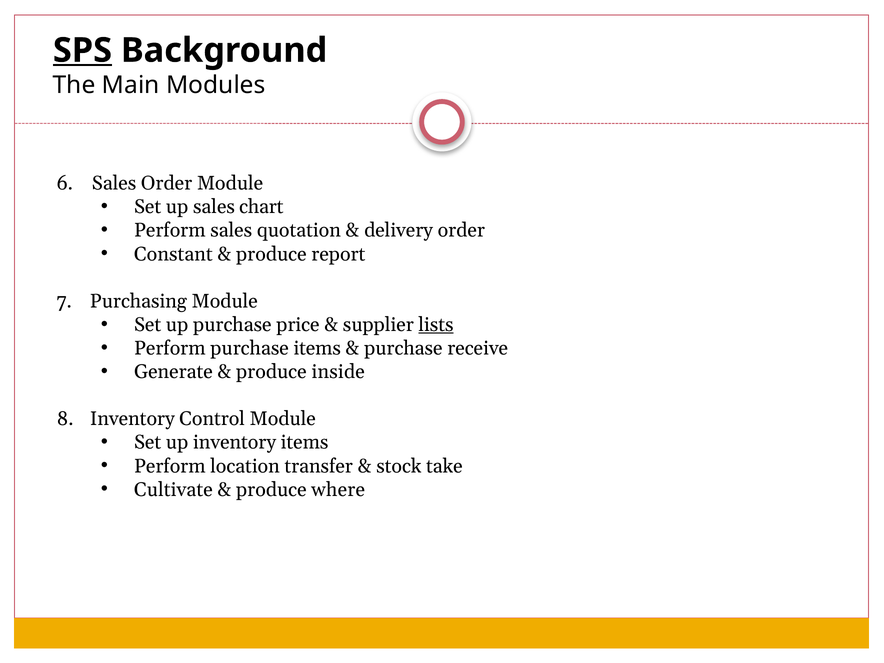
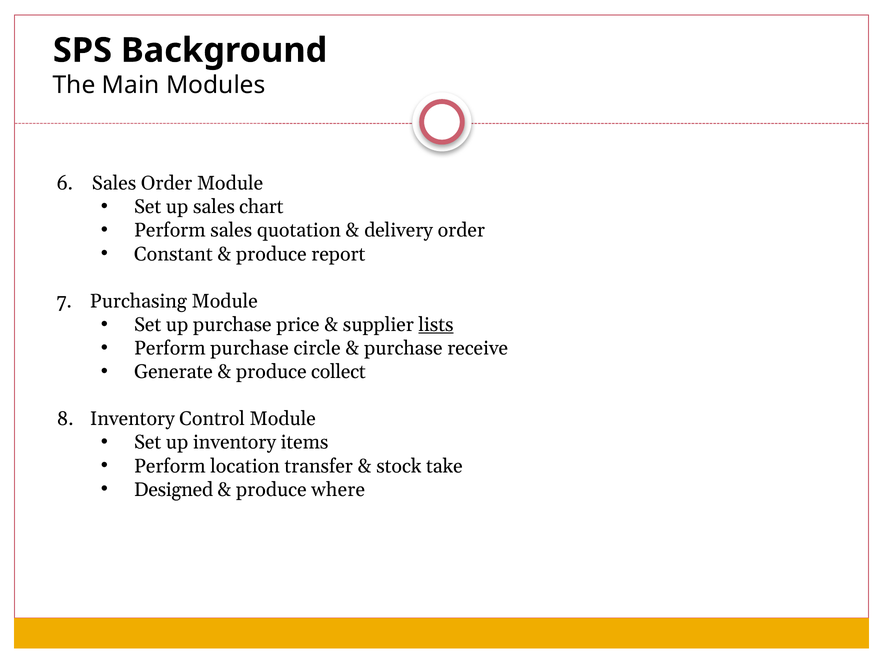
SPS underline: present -> none
purchase items: items -> circle
inside: inside -> collect
Cultivate: Cultivate -> Designed
